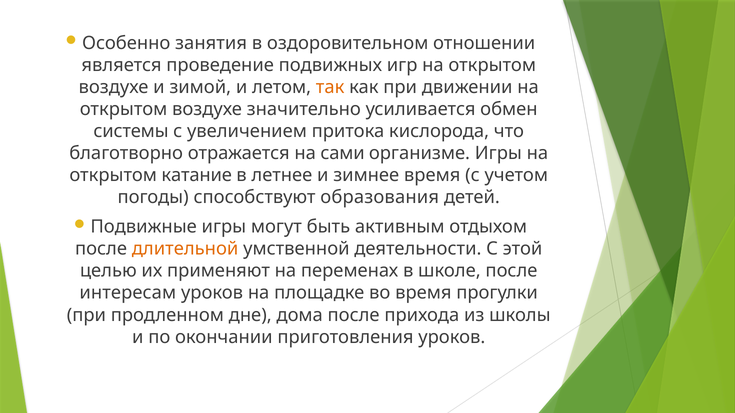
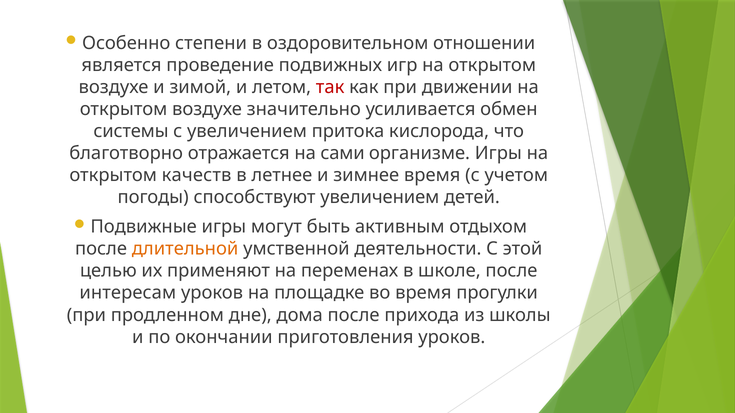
занятия: занятия -> степени
так colour: orange -> red
катание: катание -> качеств
способствуют образования: образования -> увеличением
